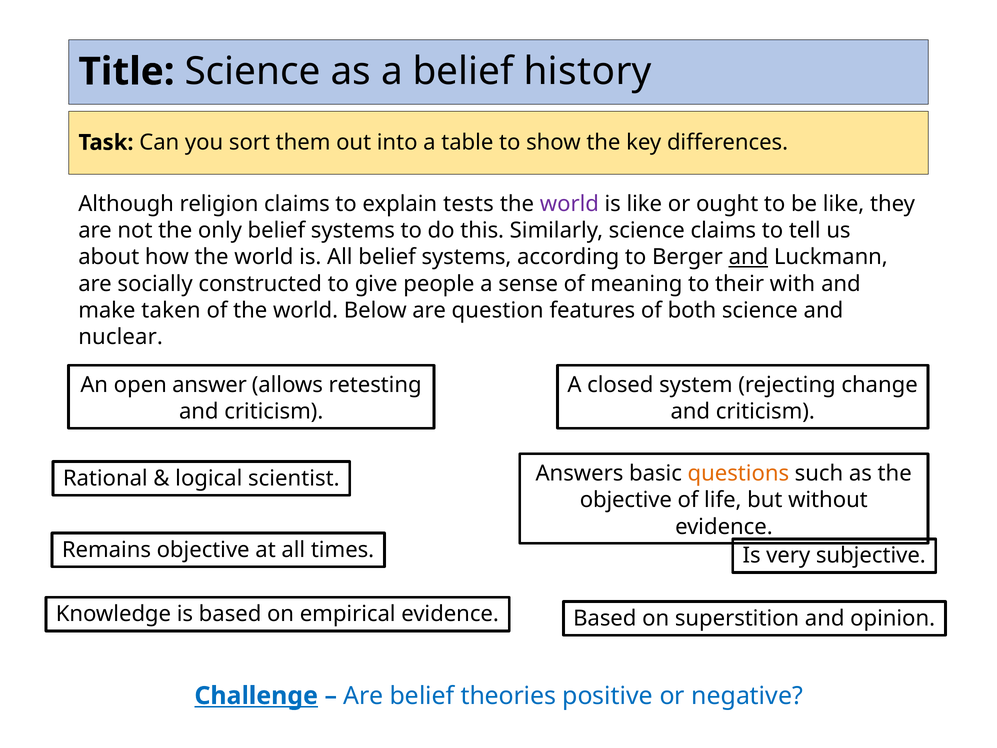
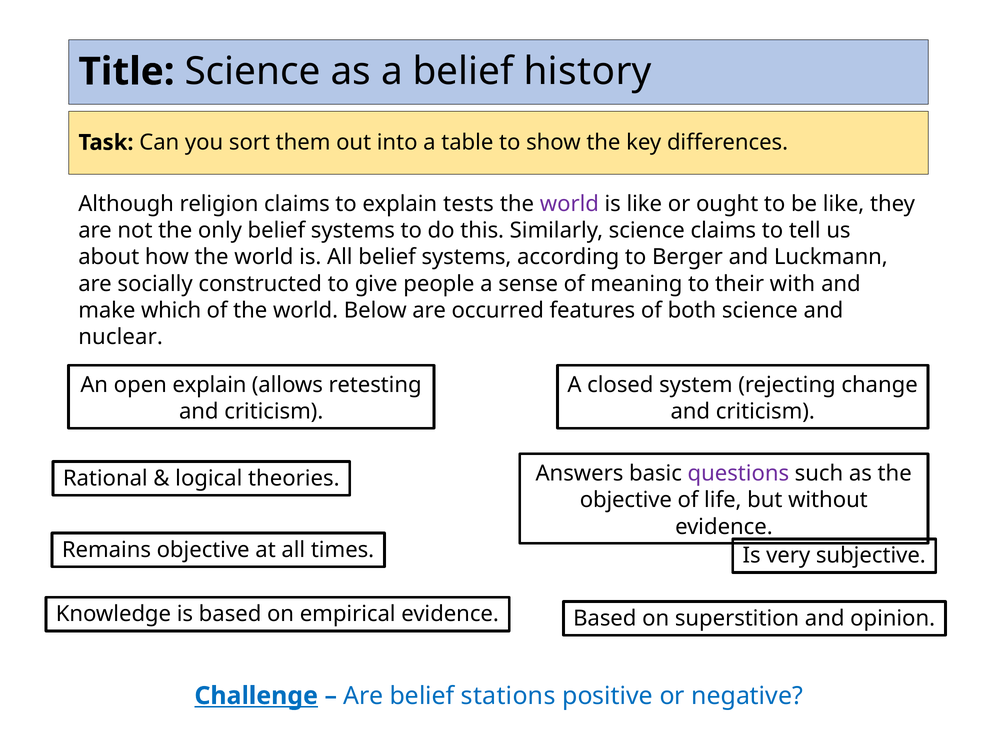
and at (748, 257) underline: present -> none
taken: taken -> which
question: question -> occurred
open answer: answer -> explain
questions colour: orange -> purple
scientist: scientist -> theories
theories: theories -> stations
